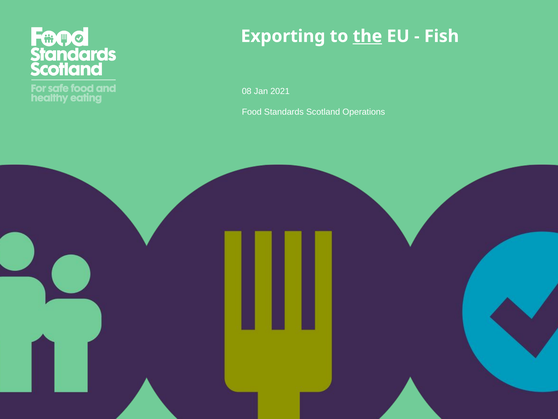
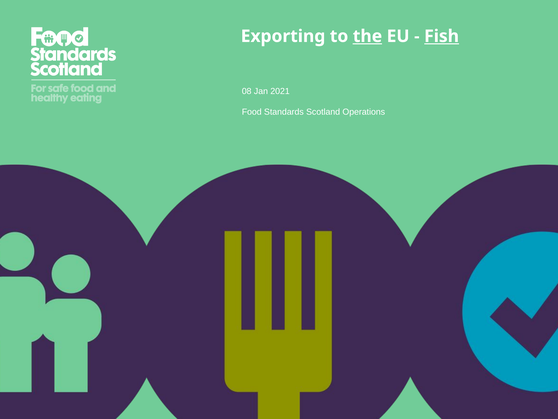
Fish underline: none -> present
